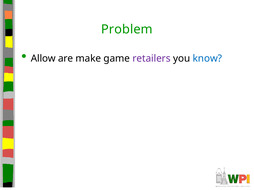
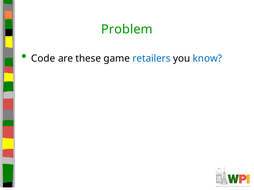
Allow: Allow -> Code
make: make -> these
retailers colour: purple -> blue
